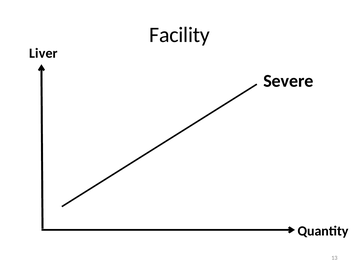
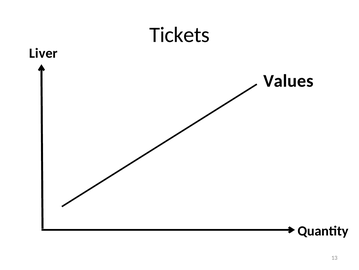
Facility: Facility -> Tickets
Severe: Severe -> Values
